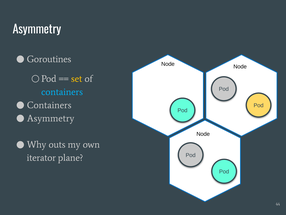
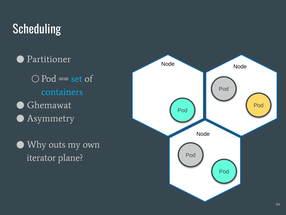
Asymmetry at (37, 29): Asymmetry -> Scheduling
Goroutines: Goroutines -> Partitioner
set colour: yellow -> light blue
Containers at (49, 105): Containers -> Ghemawat
